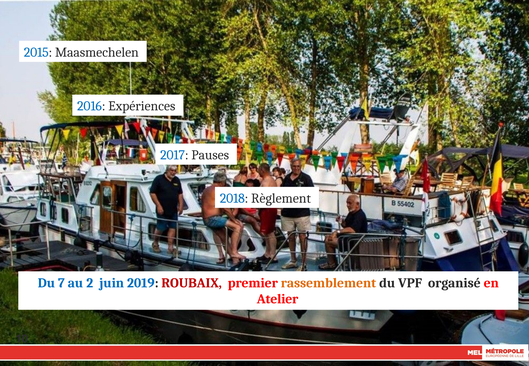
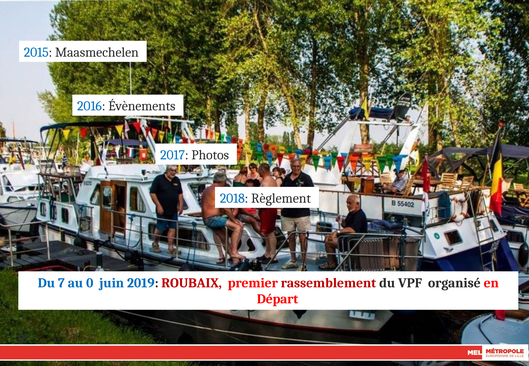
Expériences: Expériences -> Évènements
Pauses: Pauses -> Photos
2: 2 -> 0
rassemblement colour: orange -> red
Atelier: Atelier -> Départ
